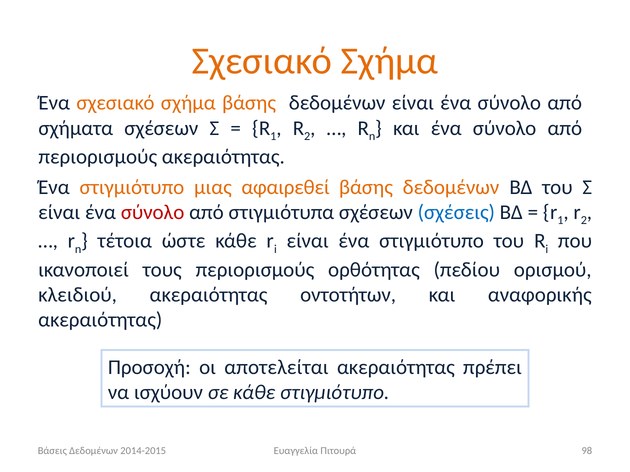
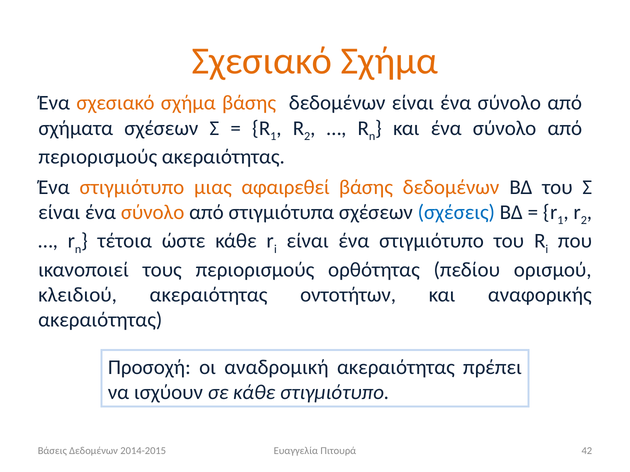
σύνολο at (153, 213) colour: red -> orange
αποτελείται: αποτελείται -> αναδρομική
98: 98 -> 42
